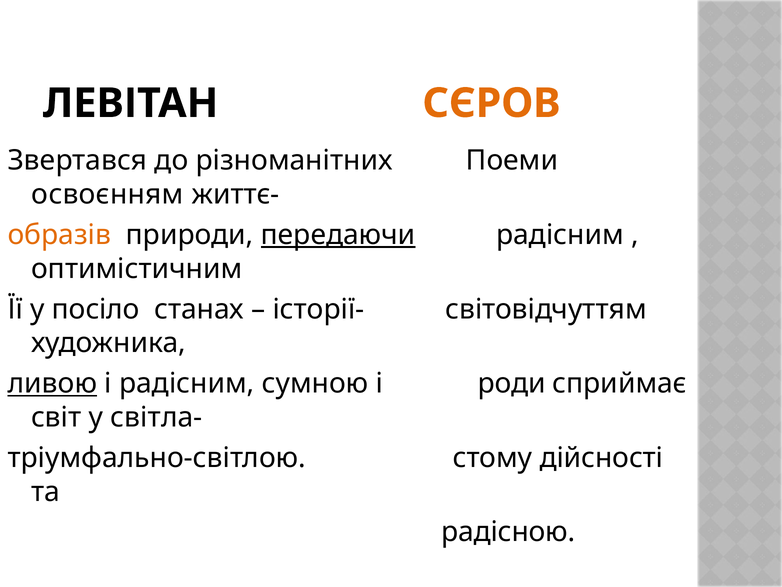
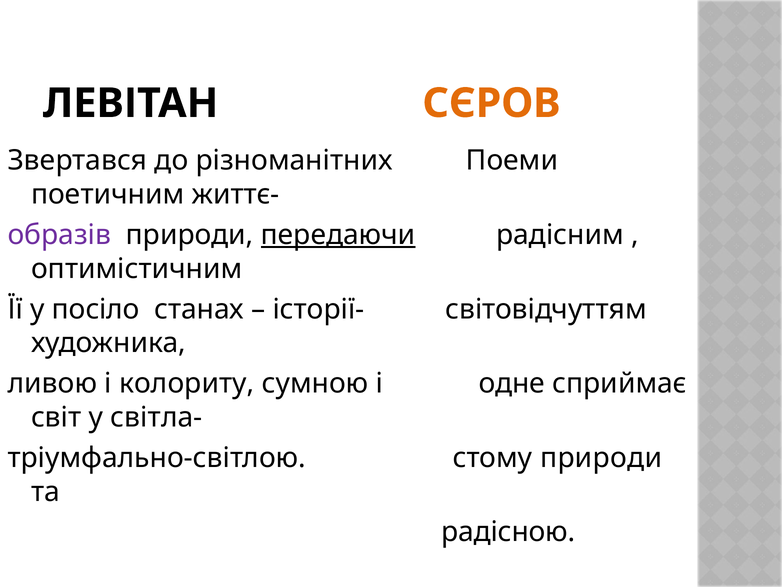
освоєнням: освоєнням -> поетичним
образів colour: orange -> purple
ливою underline: present -> none
і радісним: радісним -> колориту
роди: роди -> одне
стому дійсності: дійсності -> природи
